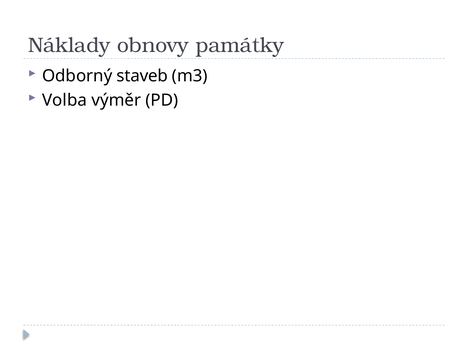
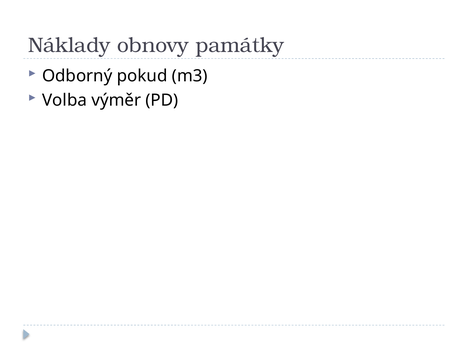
staveb: staveb -> pokud
